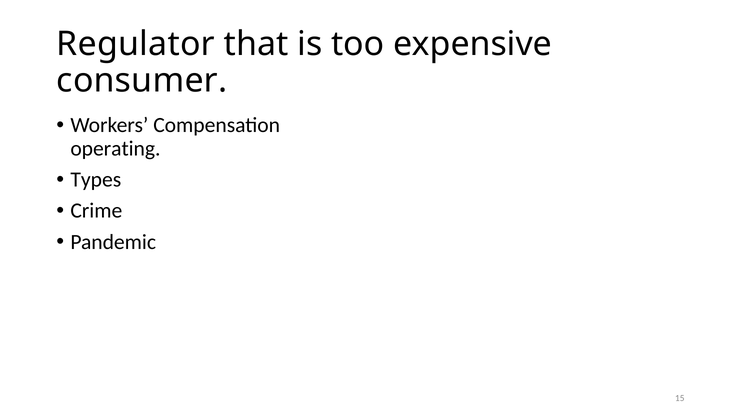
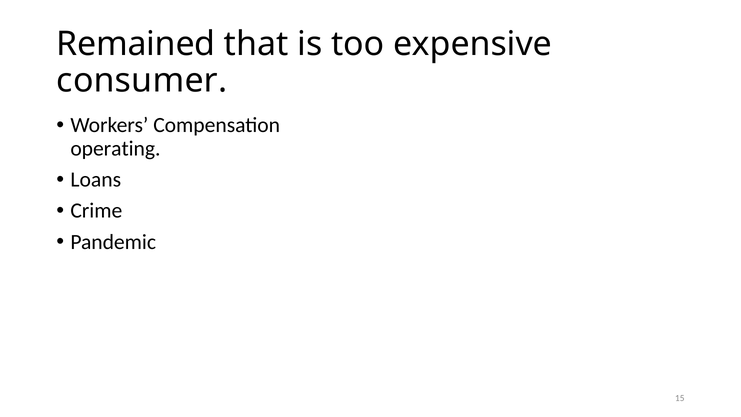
Regulator: Regulator -> Remained
Types: Types -> Loans
